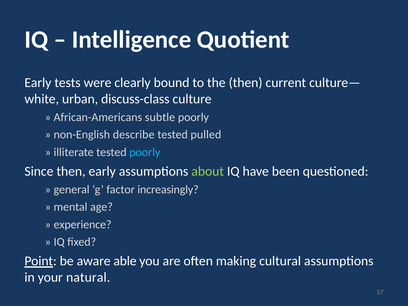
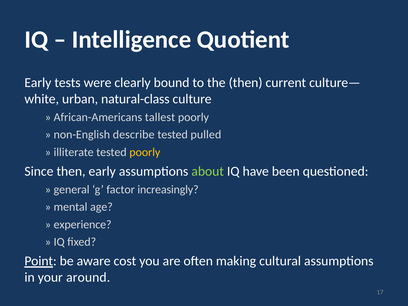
discuss-class: discuss-class -> natural-class
subtle: subtle -> tallest
poorly at (145, 152) colour: light blue -> yellow
able: able -> cost
natural: natural -> around
